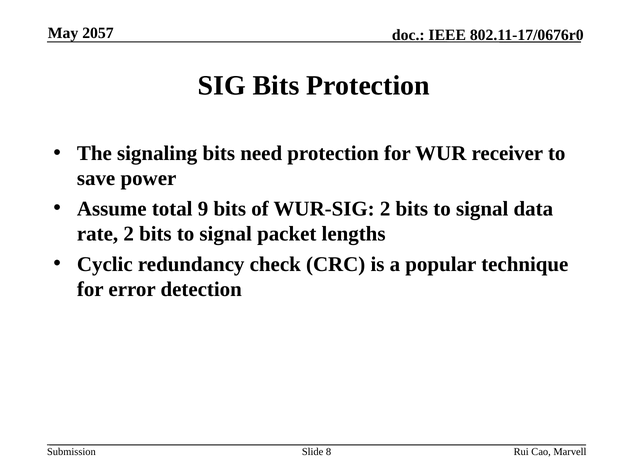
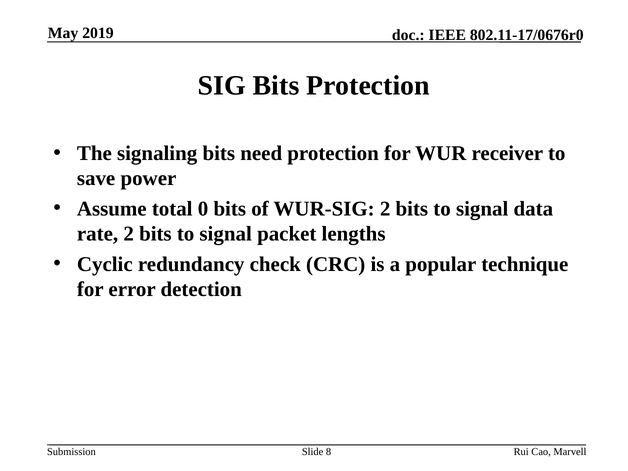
2057: 2057 -> 2019
9: 9 -> 0
